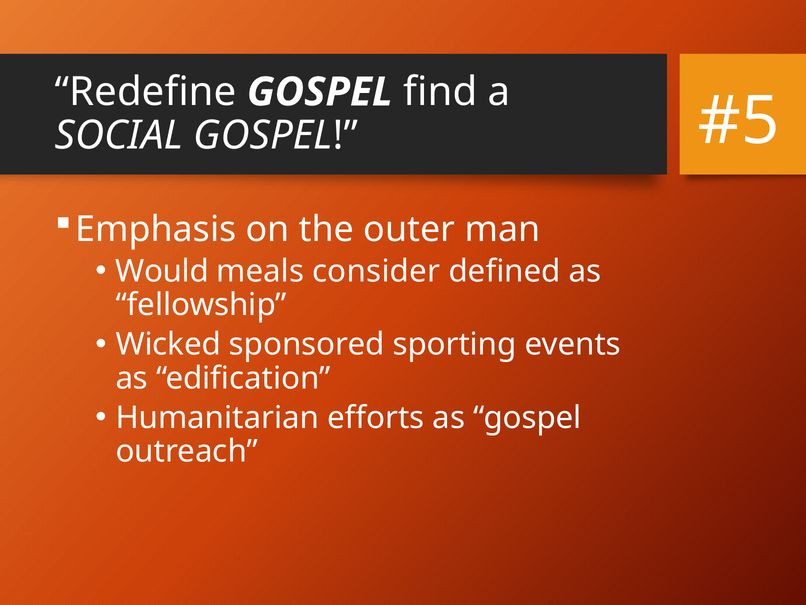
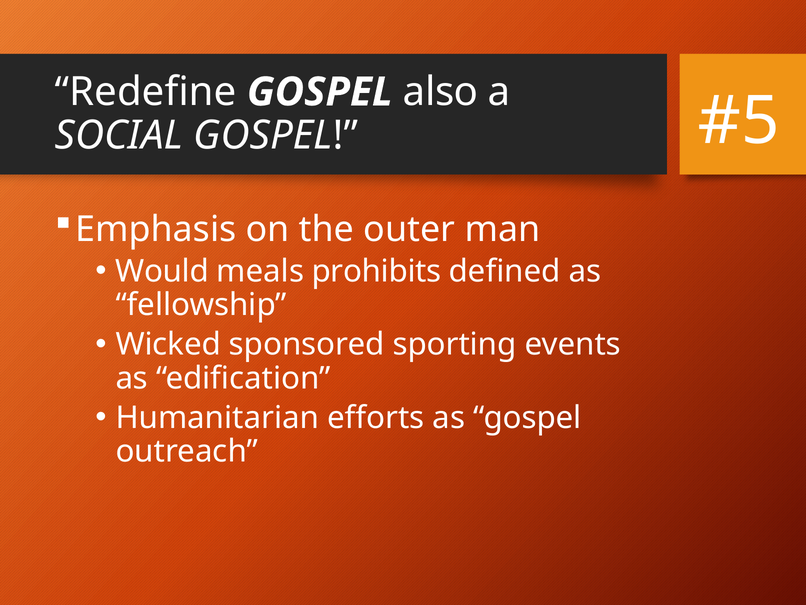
find: find -> also
consider: consider -> prohibits
